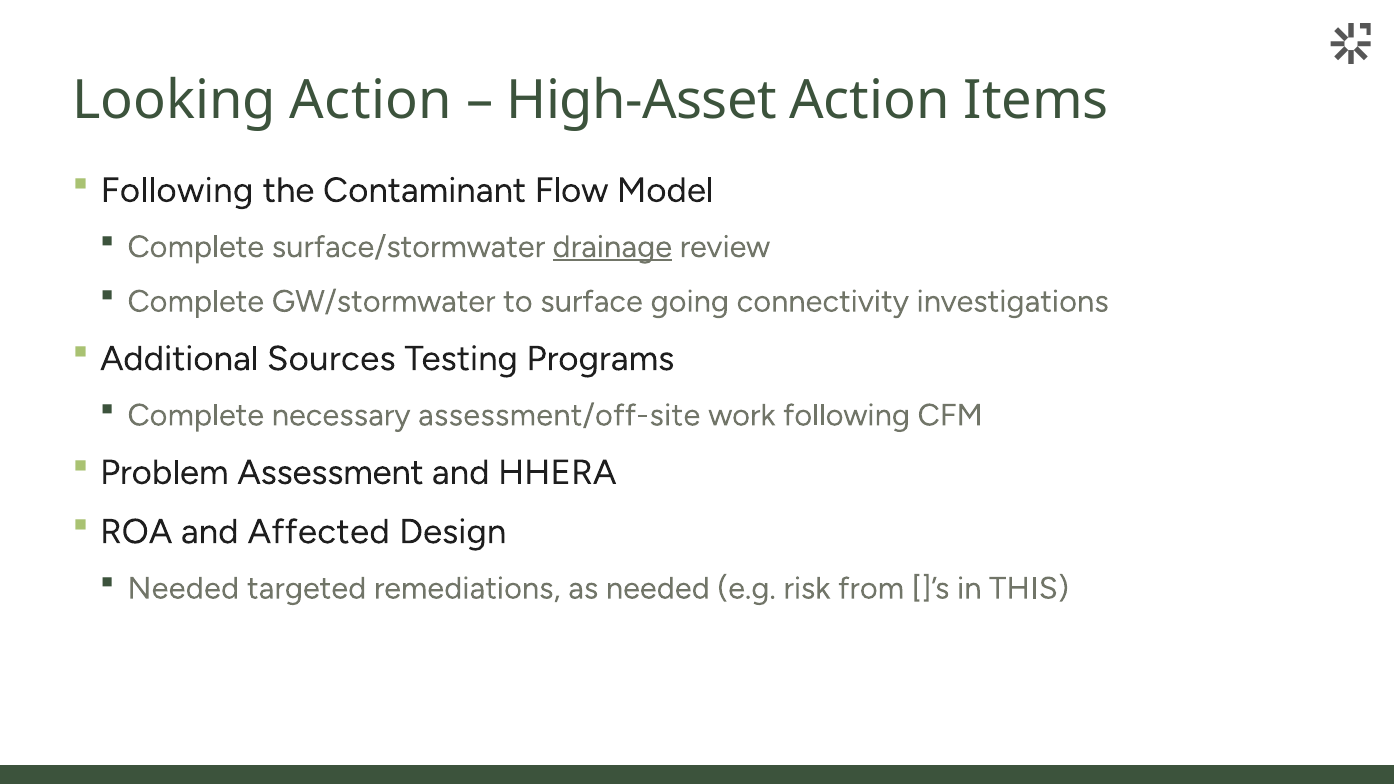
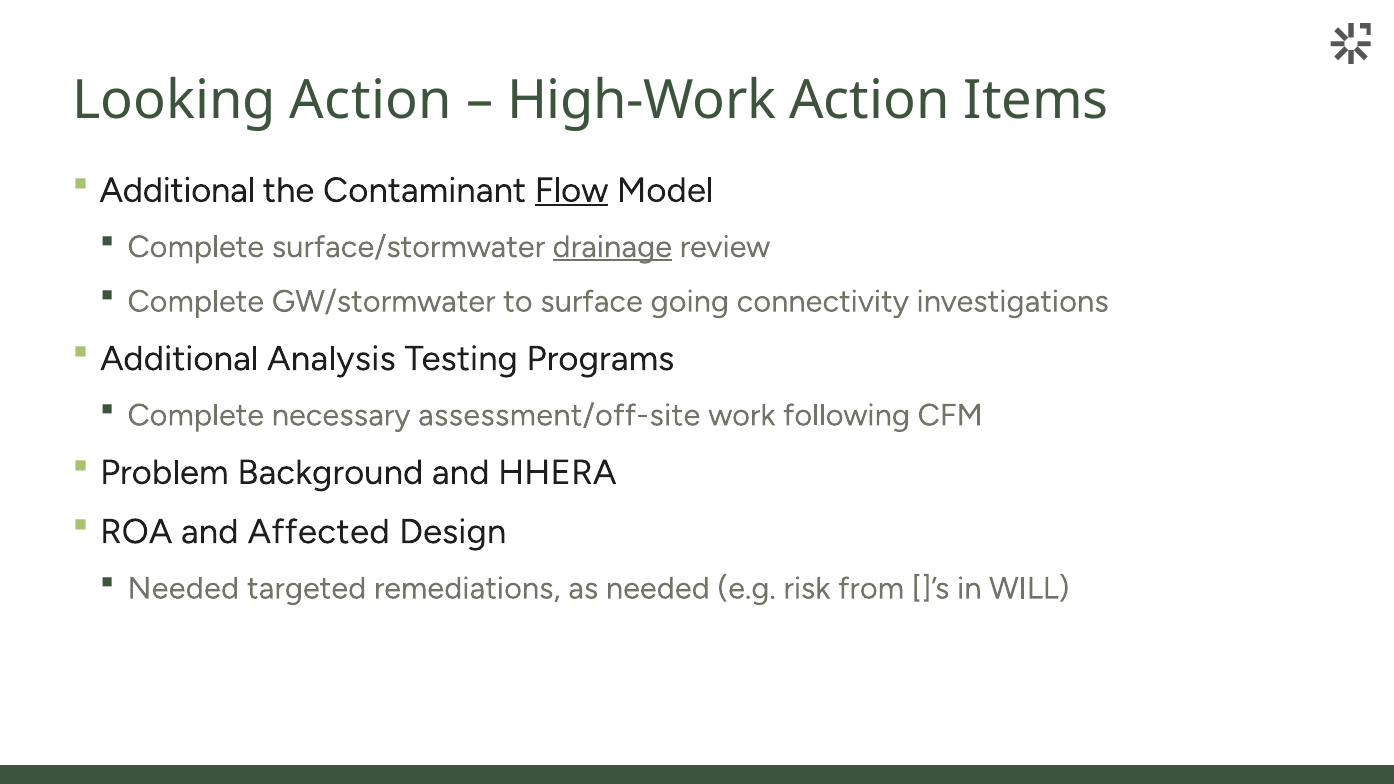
High-Asset: High-Asset -> High-Work
Following at (177, 190): Following -> Additional
Flow underline: none -> present
Sources: Sources -> Analysis
Assessment: Assessment -> Background
THIS: THIS -> WILL
